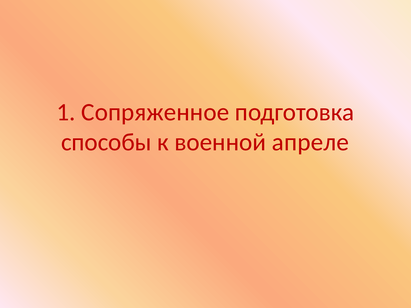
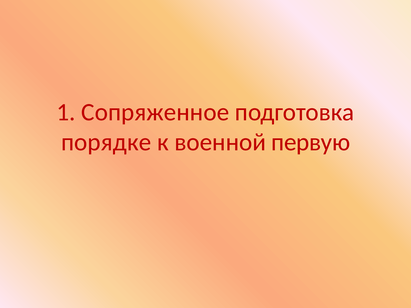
способы: способы -> порядке
апреле: апреле -> первую
